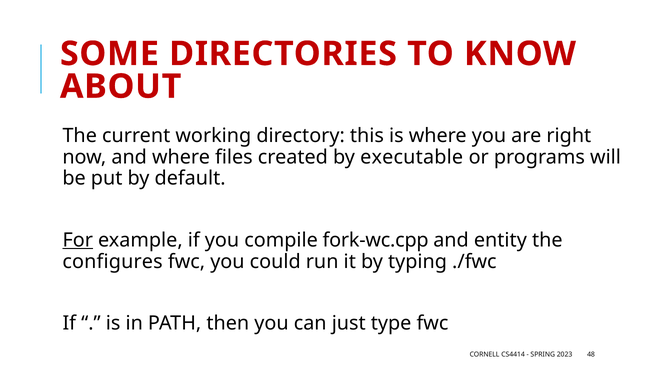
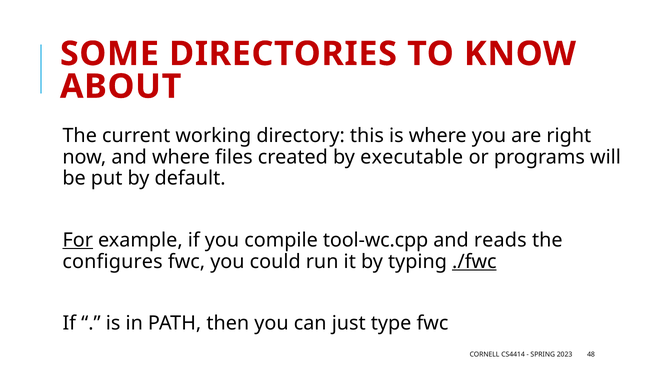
fork-wc.cpp: fork-wc.cpp -> tool-wc.cpp
entity: entity -> reads
./fwc underline: none -> present
